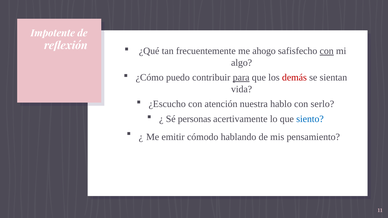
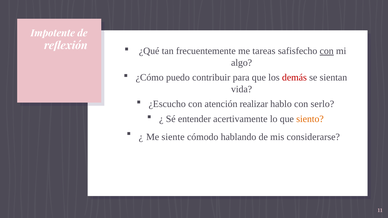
ahogo: ahogo -> tareas
para underline: present -> none
nuestra: nuestra -> realizar
personas: personas -> entender
siento colour: blue -> orange
emitir: emitir -> siente
pensamiento: pensamiento -> considerarse
